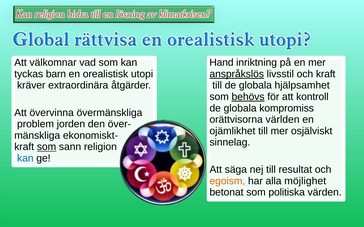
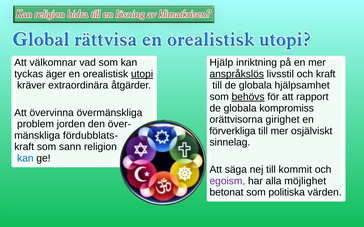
Hand: Hand -> Hjälp
barn: barn -> äger
utopi underline: none -> present
kontroll: kontroll -> rapport
världen: världen -> girighet
ojämlikhet: ojämlikhet -> förverkliga
ekonomiskt-: ekonomiskt- -> fördubblats-
som at (47, 147) underline: present -> none
resultat: resultat -> kommit
egoism colour: orange -> purple
